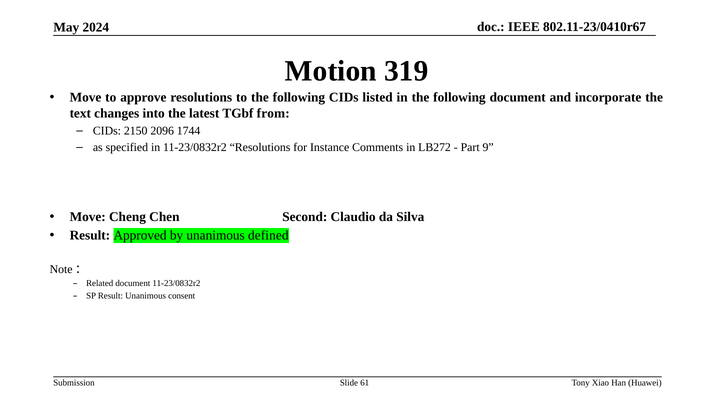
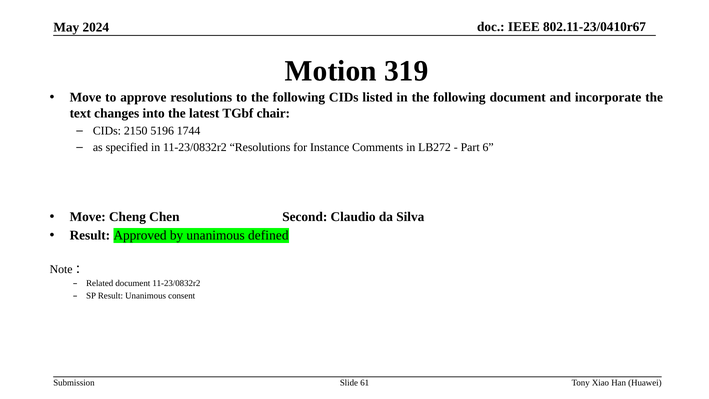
from: from -> chair
2096: 2096 -> 5196
9: 9 -> 6
